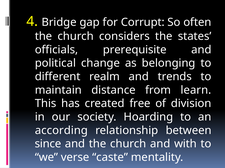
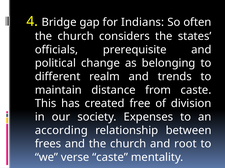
Corrupt: Corrupt -> Indians
from learn: learn -> caste
Hoarding: Hoarding -> Expenses
since: since -> frees
with: with -> root
